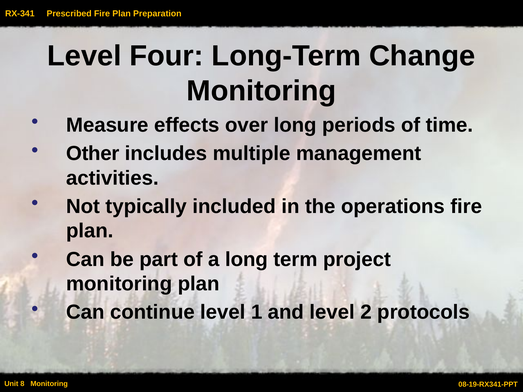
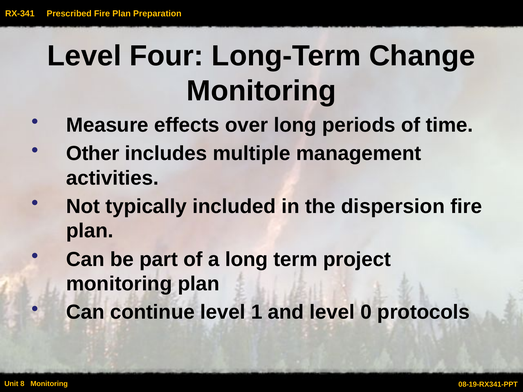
operations: operations -> dispersion
2: 2 -> 0
